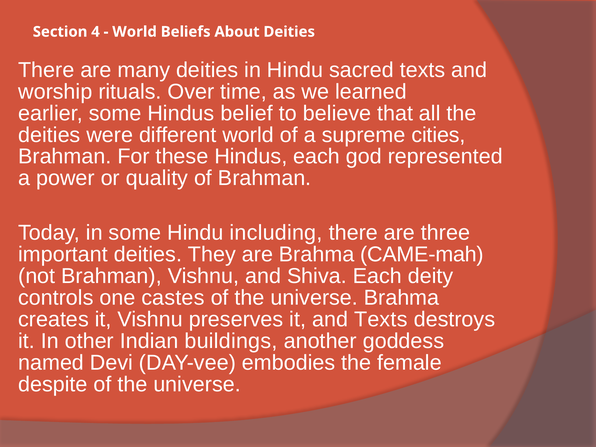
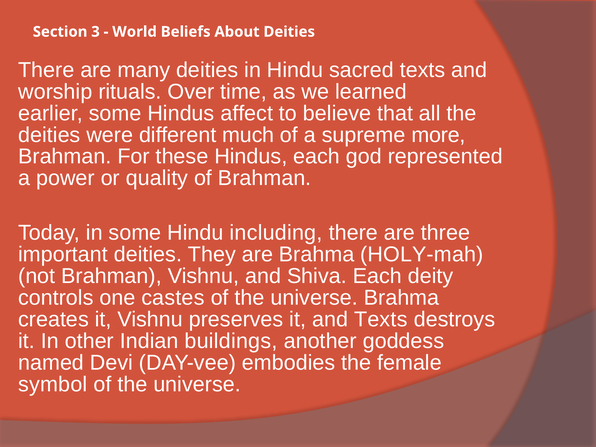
4: 4 -> 3
belief: belief -> affect
different world: world -> much
cities: cities -> more
CAME-mah: CAME-mah -> HOLY-mah
despite: despite -> symbol
